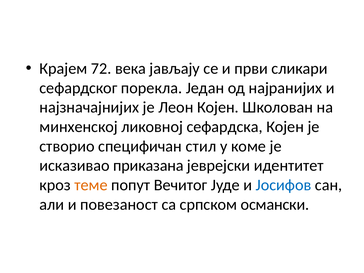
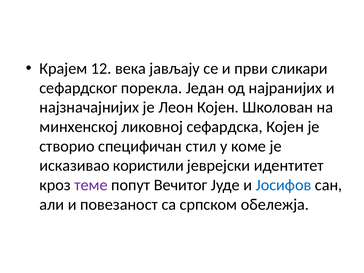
72: 72 -> 12
приказана: приказана -> користили
теме colour: orange -> purple
османски: османски -> обележја
